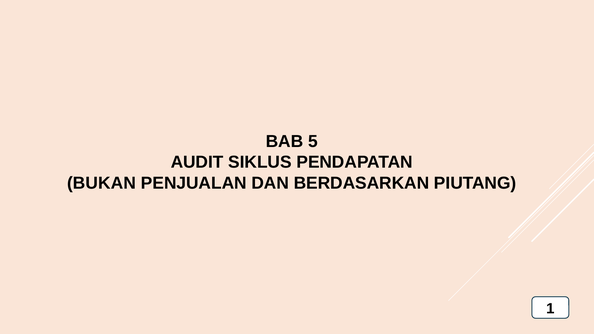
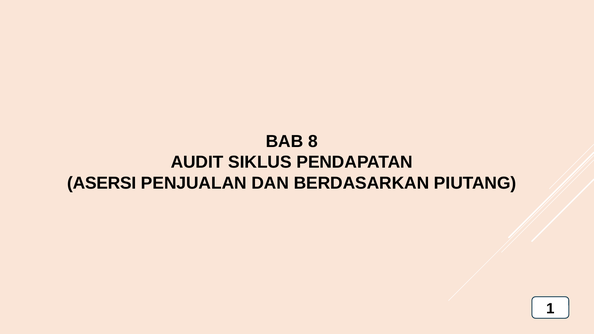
5: 5 -> 8
BUKAN: BUKAN -> ASERSI
